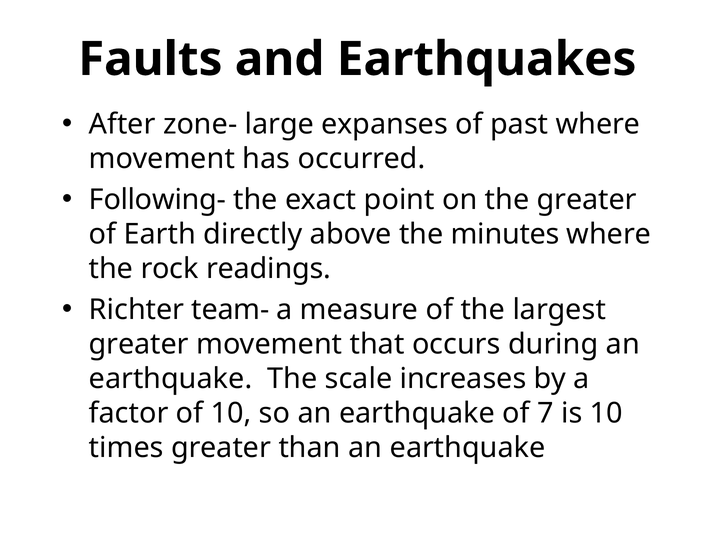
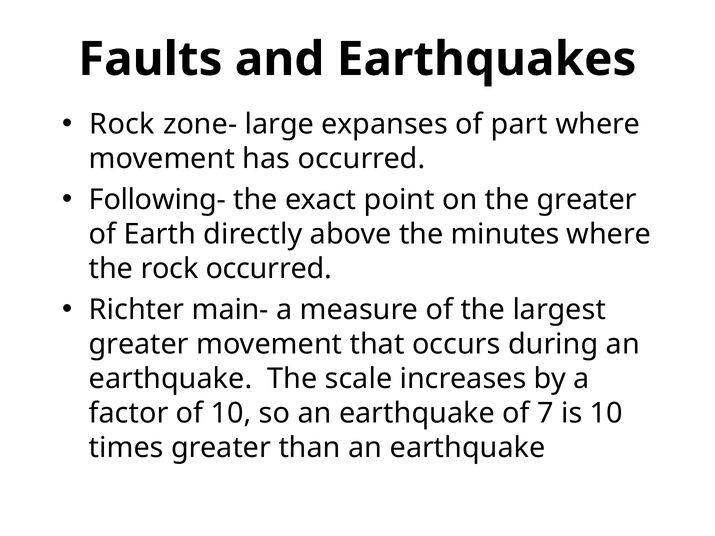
After at (122, 124): After -> Rock
past: past -> part
rock readings: readings -> occurred
team-: team- -> main-
